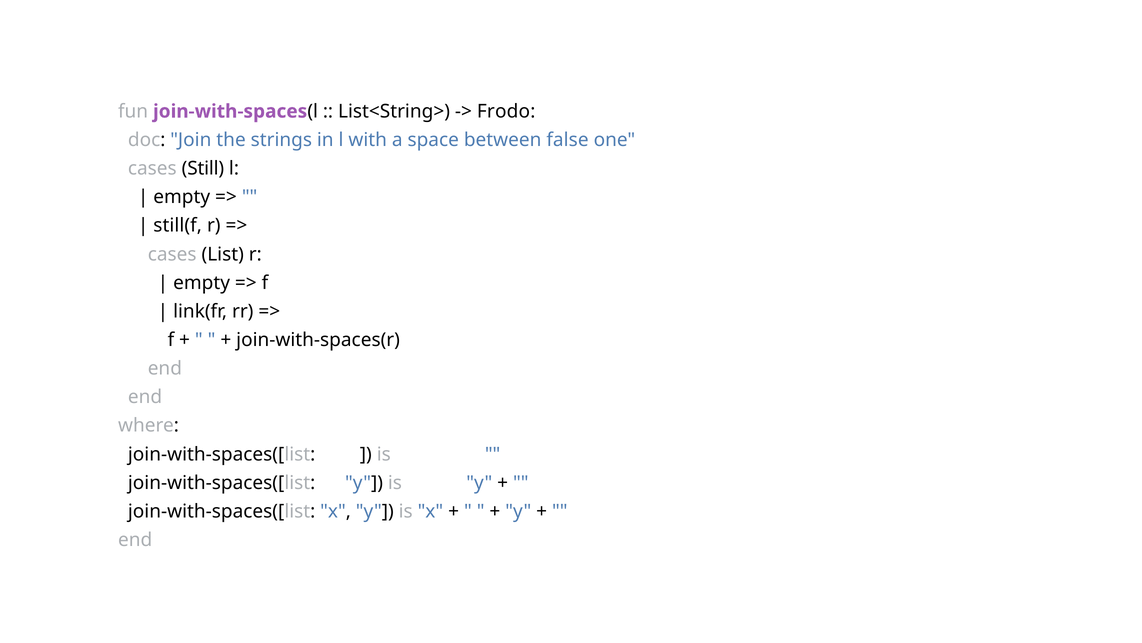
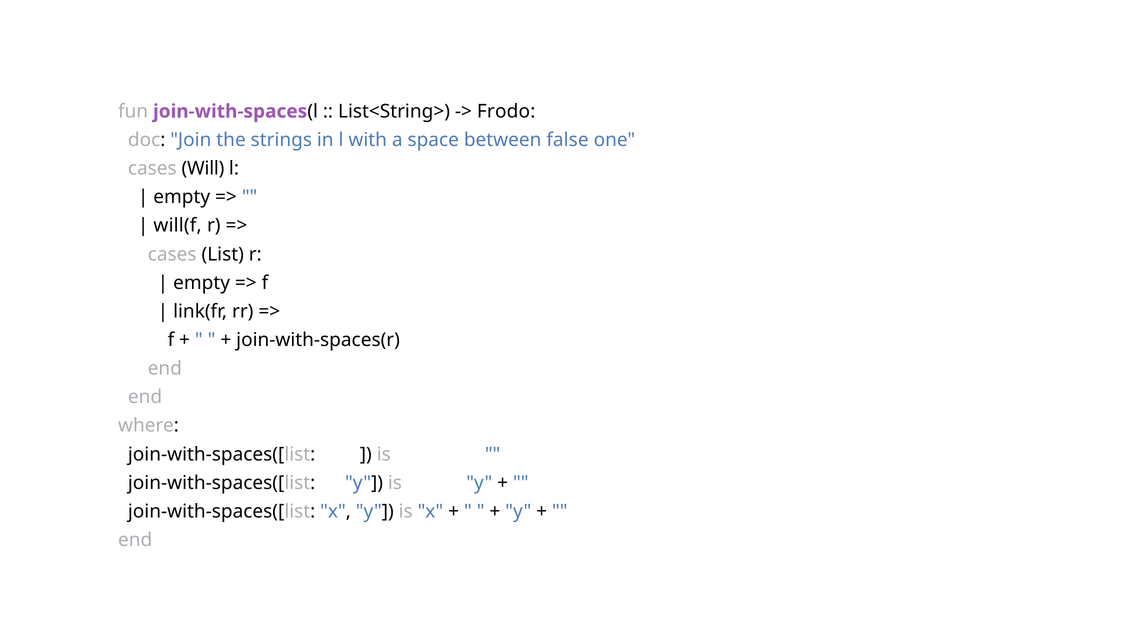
Still: Still -> Will
still(f: still(f -> will(f
